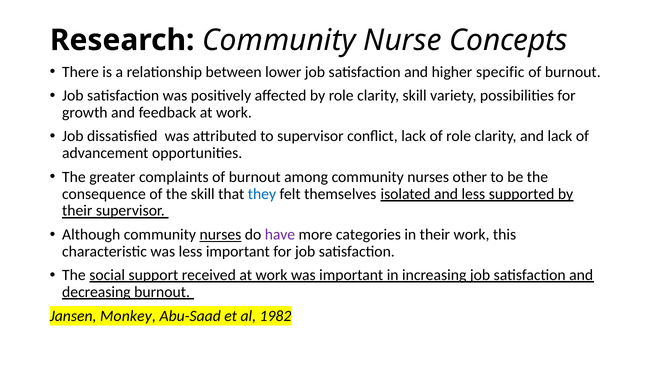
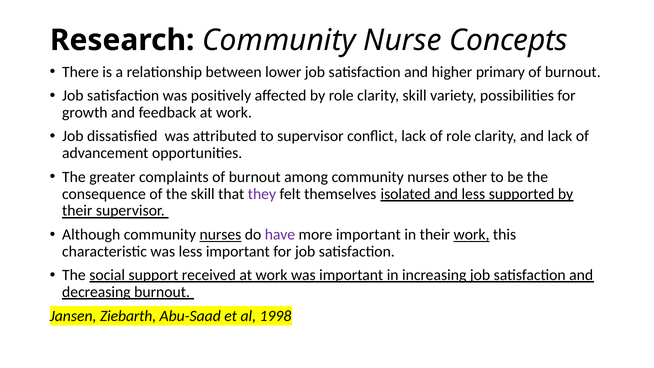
specific: specific -> primary
they colour: blue -> purple
more categories: categories -> important
work at (472, 234) underline: none -> present
Monkey: Monkey -> Ziebarth
1982: 1982 -> 1998
